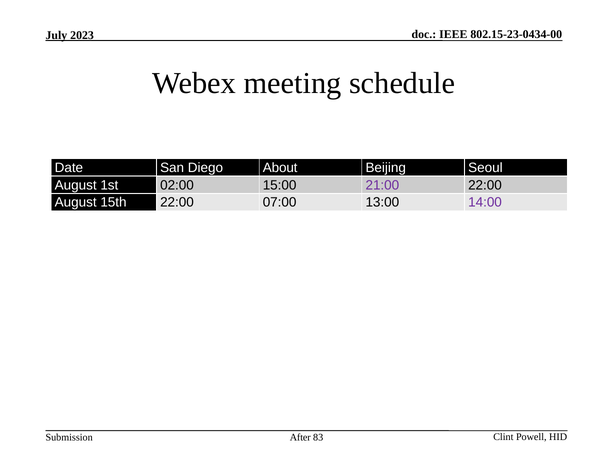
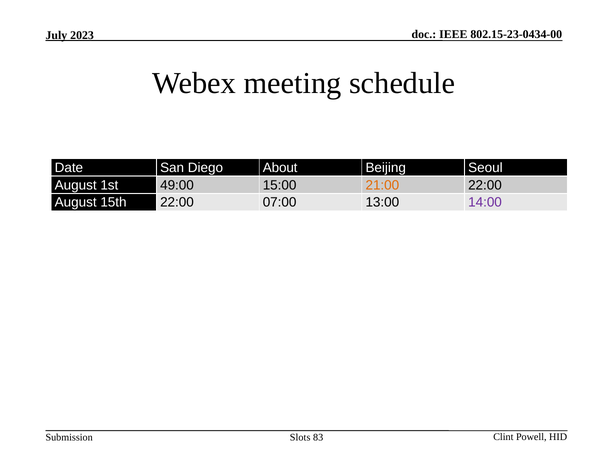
02:00: 02:00 -> 49:00
21:00 colour: purple -> orange
After: After -> Slots
